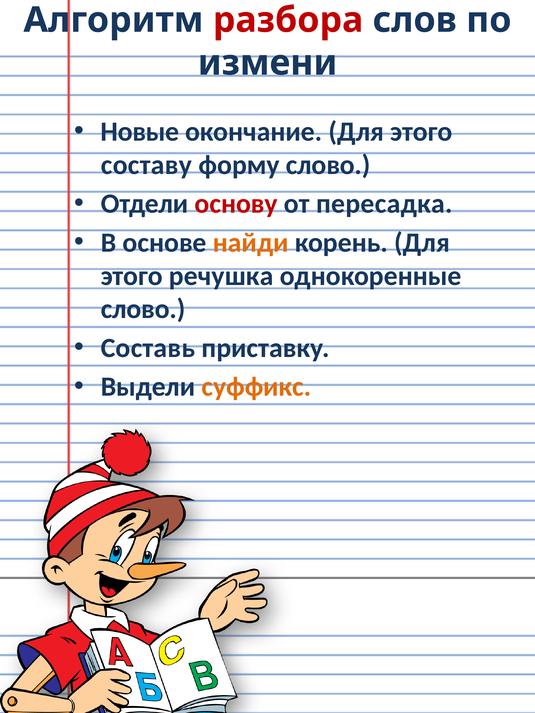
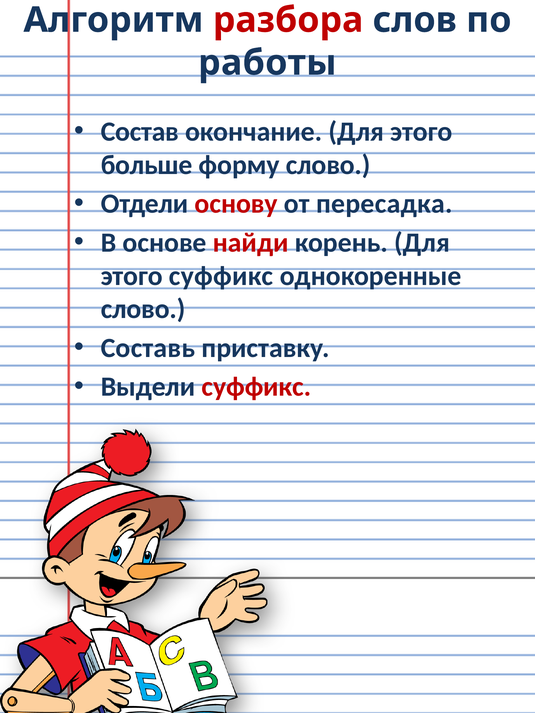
измени: измени -> работы
Новые: Новые -> Состав
составу: составу -> больше
найди colour: orange -> red
этого речушка: речушка -> суффикс
суффикс at (256, 387) colour: orange -> red
